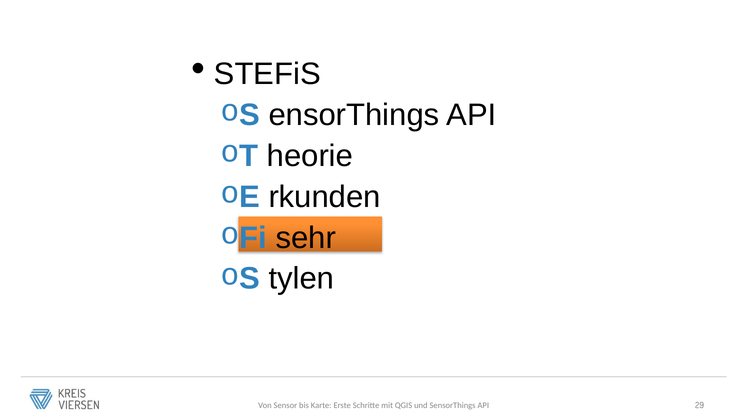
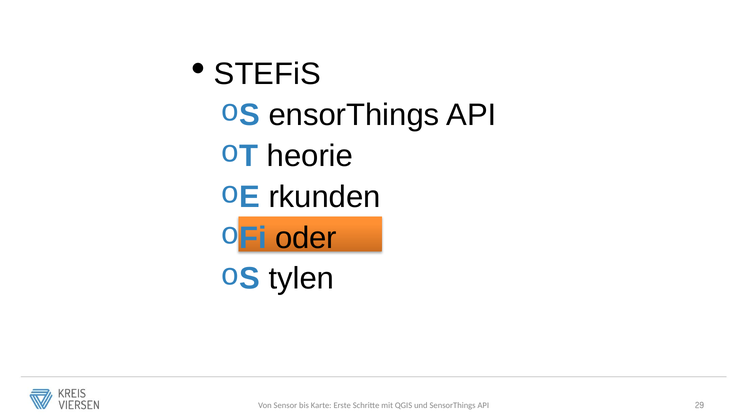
sehr: sehr -> oder
